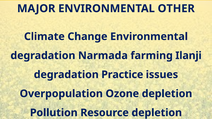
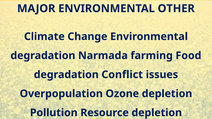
Ilanji: Ilanji -> Food
Practice: Practice -> Conflict
